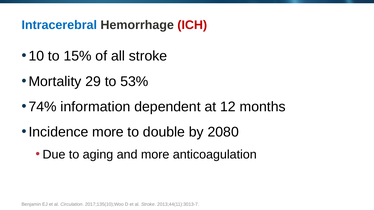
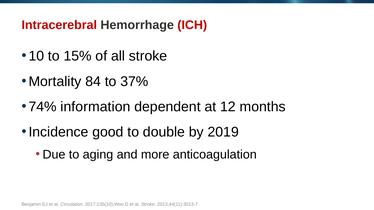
Intracerebral colour: blue -> red
29: 29 -> 84
53%: 53% -> 37%
Incidence more: more -> good
2080: 2080 -> 2019
